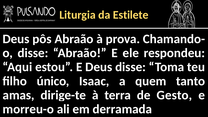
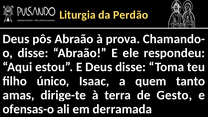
Estilete: Estilete -> Perdão
morreu-o: morreu-o -> ofensas-o
